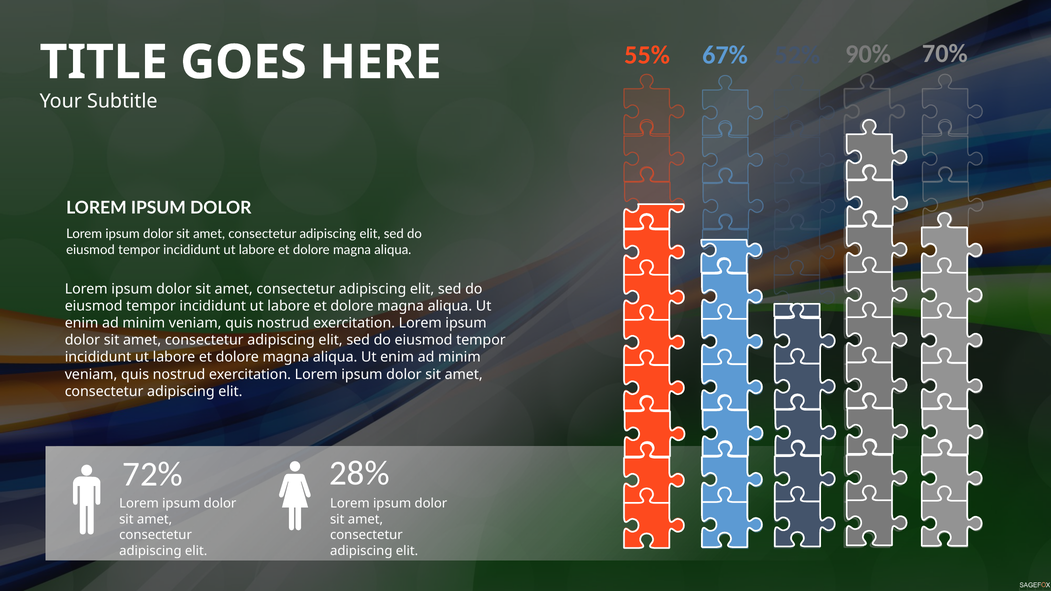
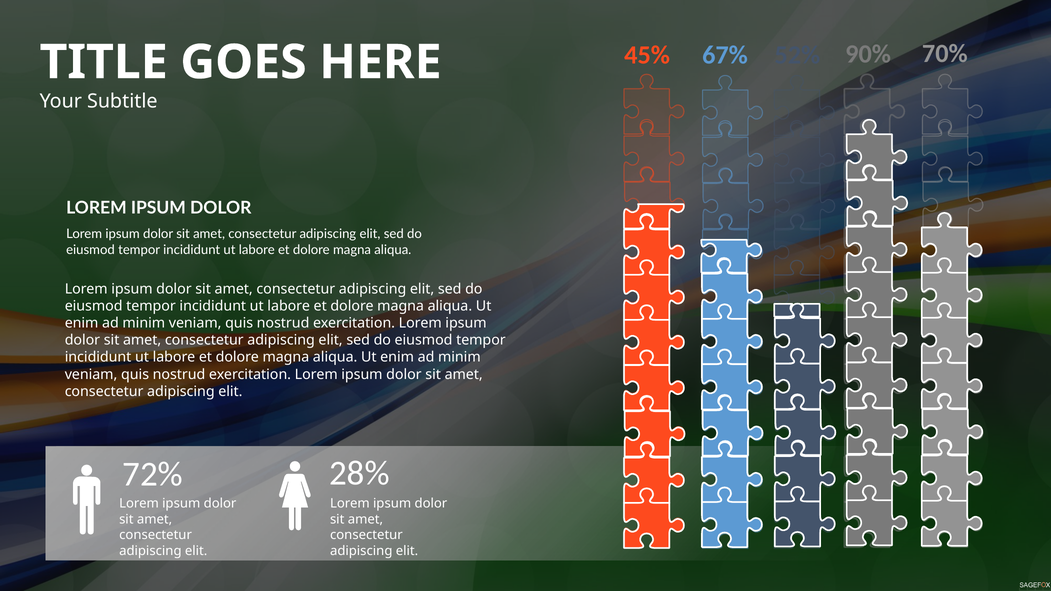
55%: 55% -> 45%
